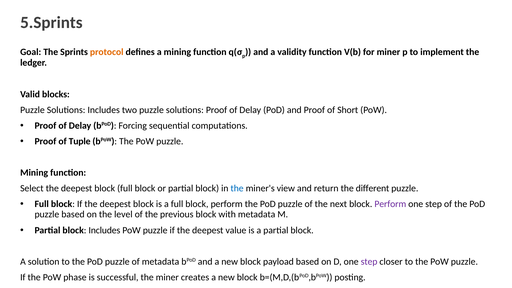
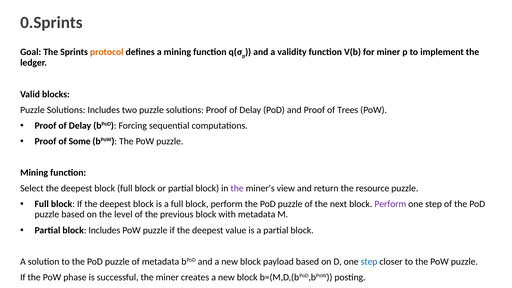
5.Sprints: 5.Sprints -> 0.Sprints
Short: Short -> Trees
Tuple: Tuple -> Some
the at (237, 188) colour: blue -> purple
different: different -> resource
step at (369, 262) colour: purple -> blue
